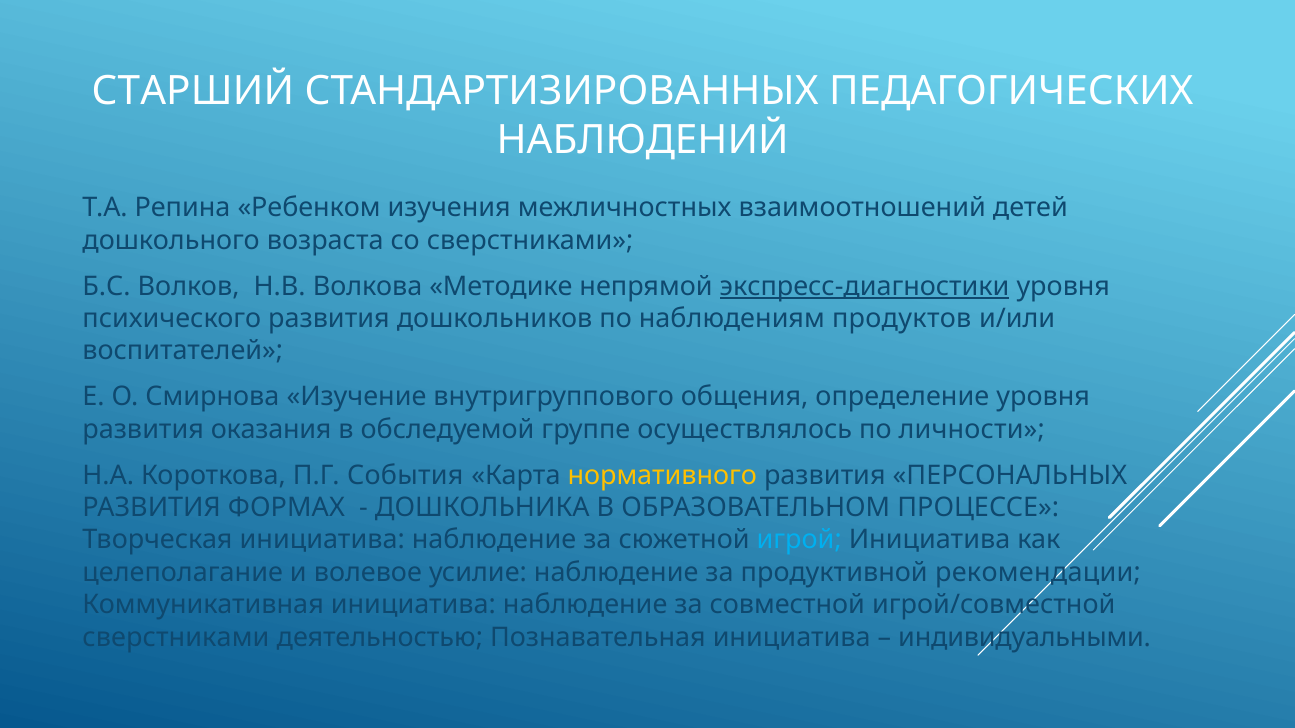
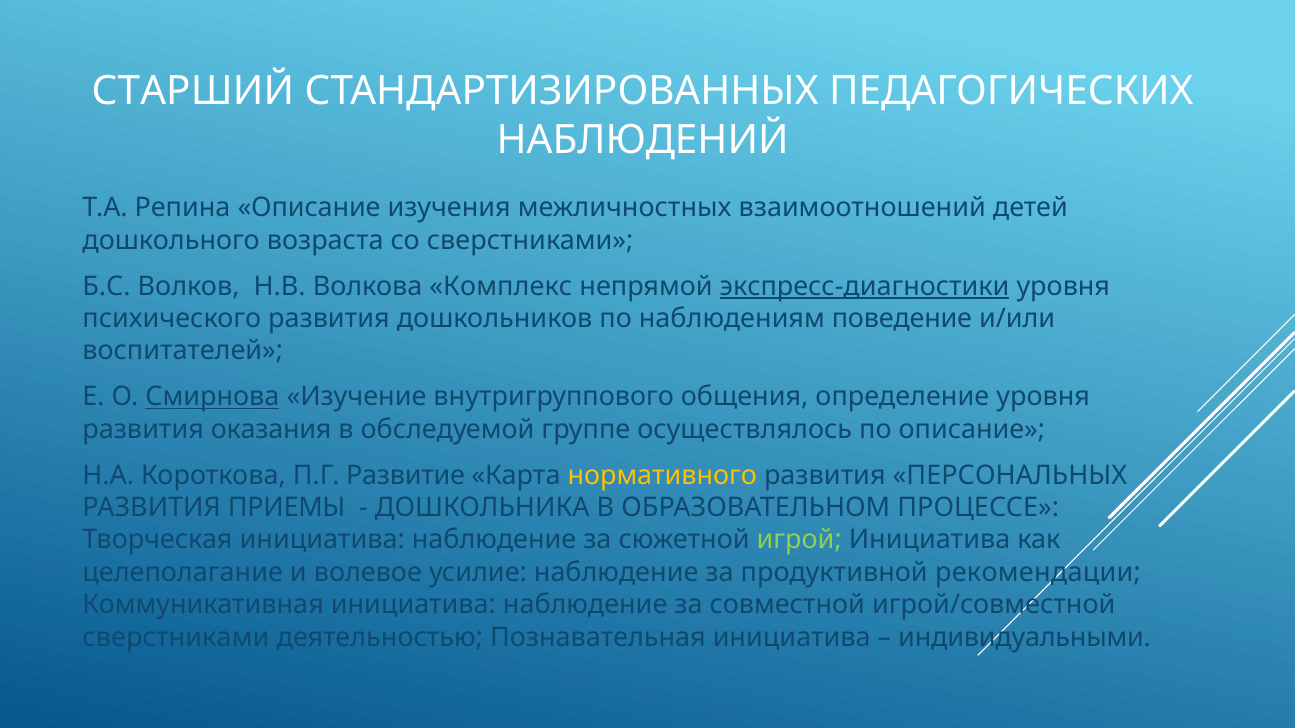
Репина Ребенком: Ребенком -> Описание
Методике: Методике -> Комплекс
продуктов: продуктов -> поведение
Смирнова underline: none -> present
по личности: личности -> описание
События: События -> Развитие
ФОРМАХ: ФОРМАХ -> ПРИЕМЫ
игрой colour: light blue -> light green
